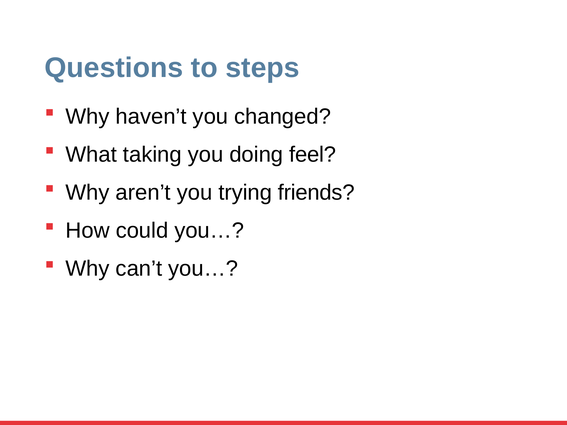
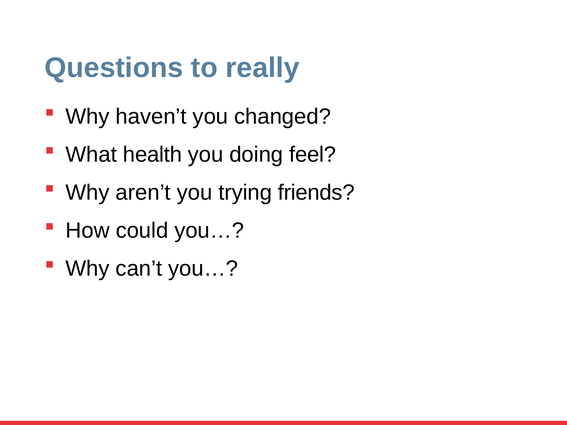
steps: steps -> really
taking: taking -> health
